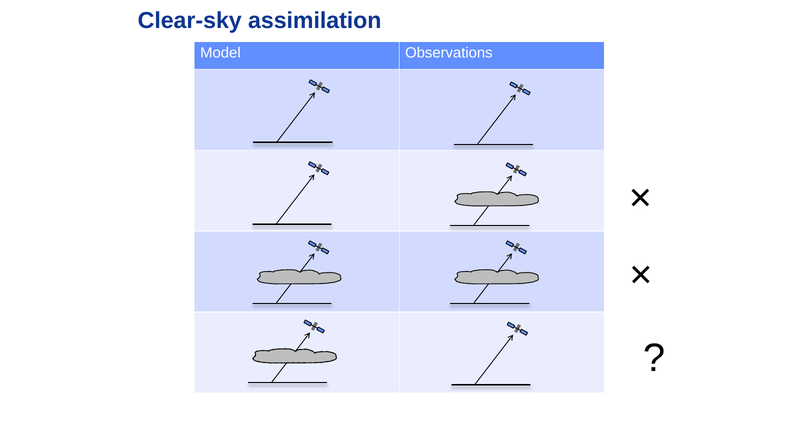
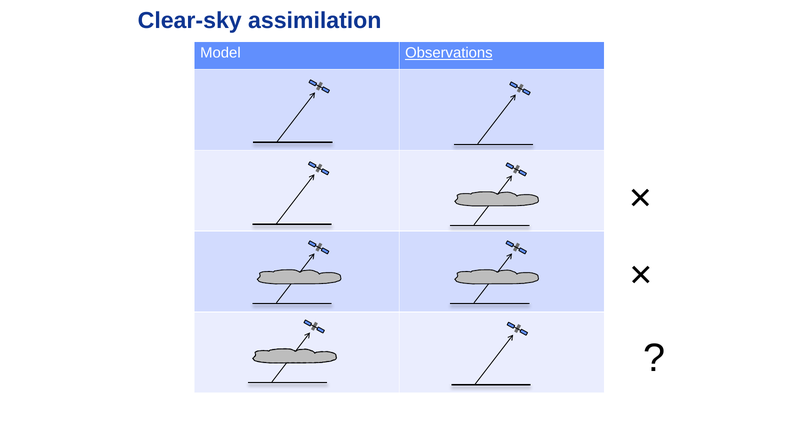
Observations underline: none -> present
